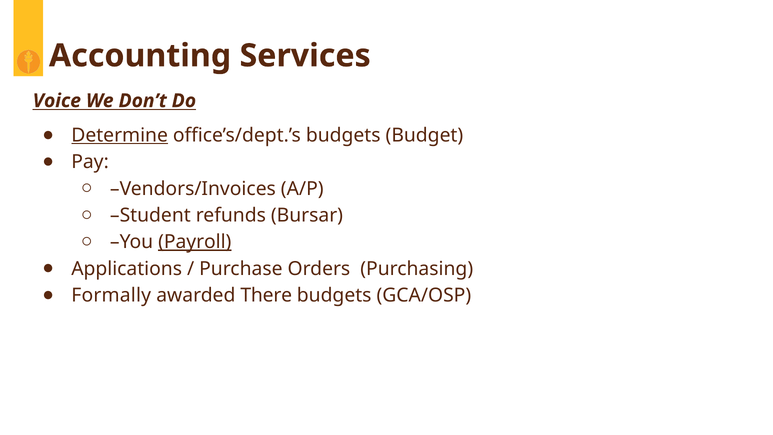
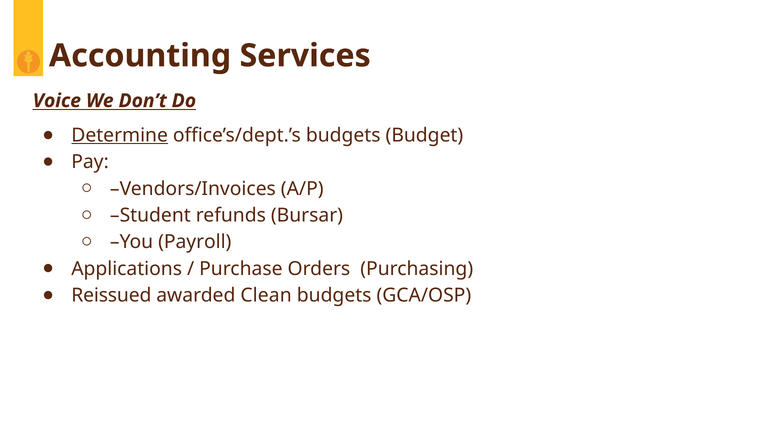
Payroll underline: present -> none
Formally: Formally -> Reissued
There: There -> Clean
